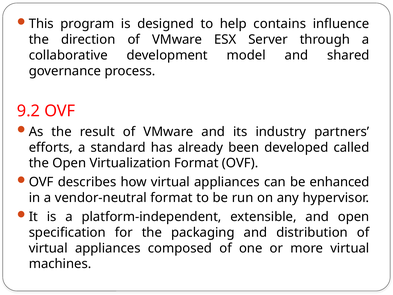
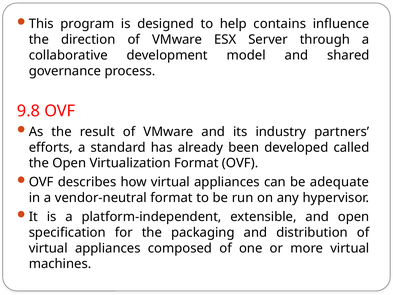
9.2: 9.2 -> 9.8
enhanced: enhanced -> adequate
